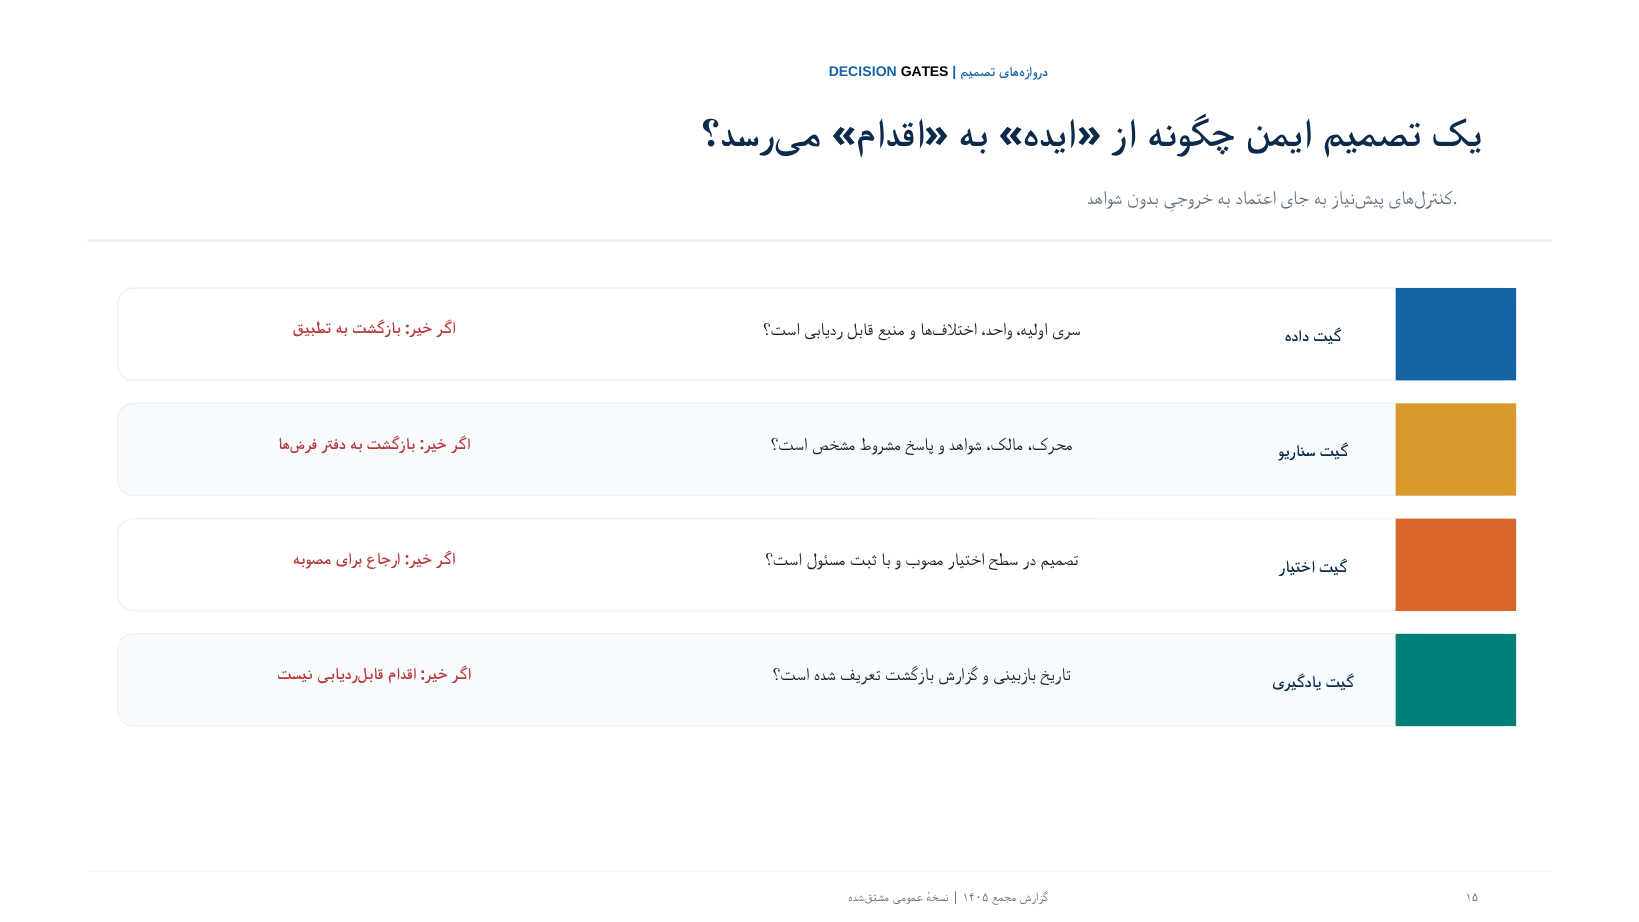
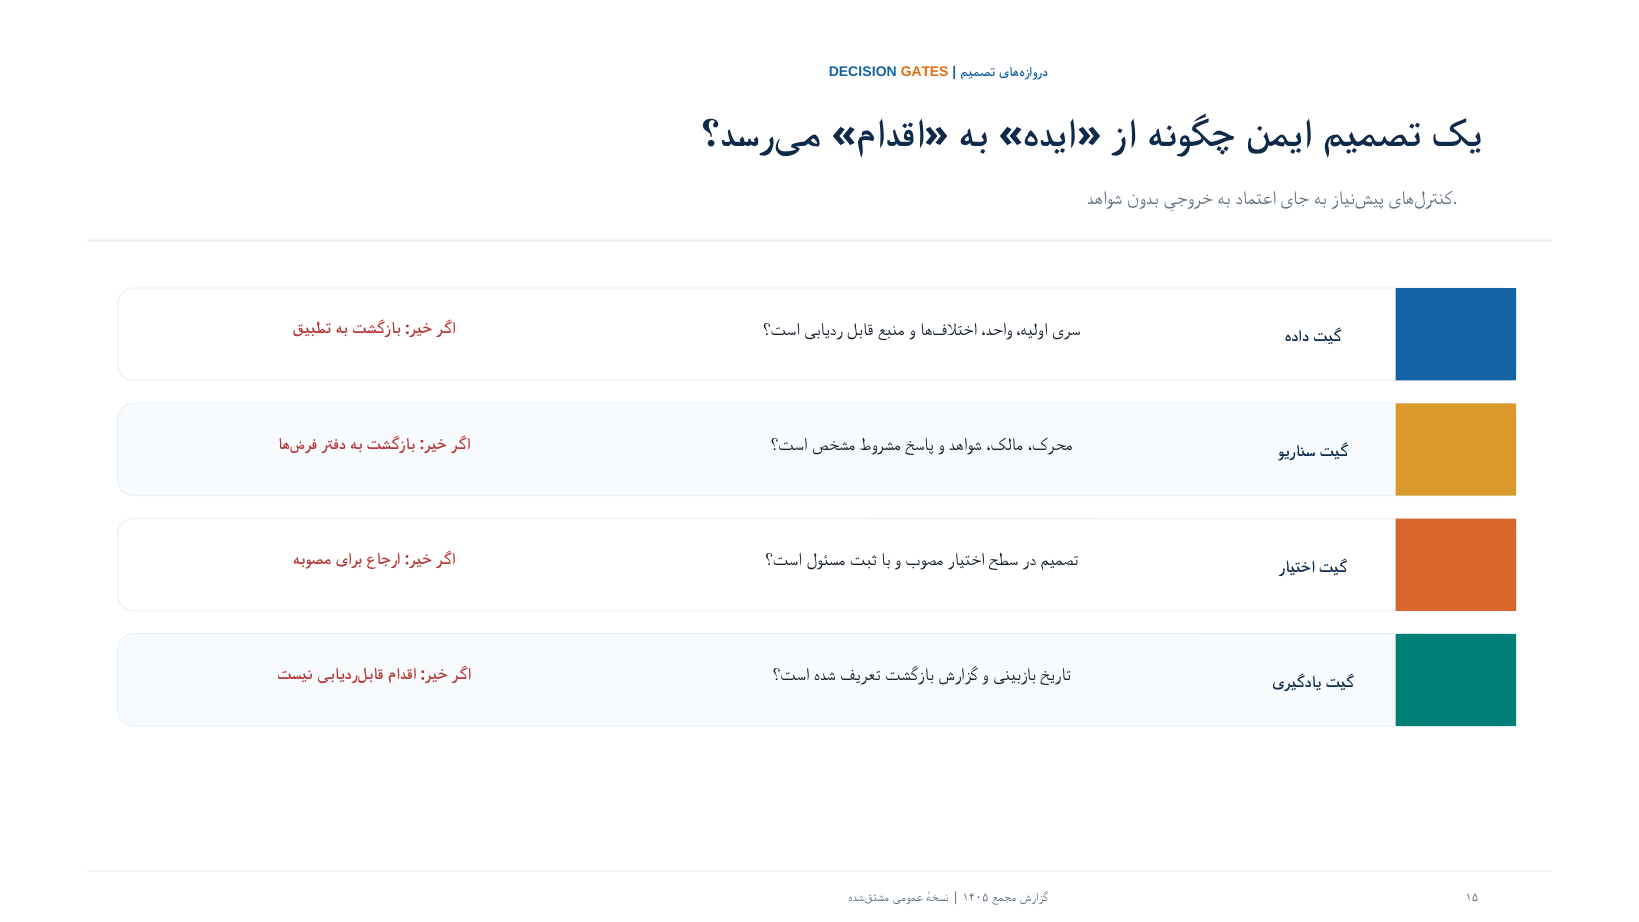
GATES colour: black -> orange
